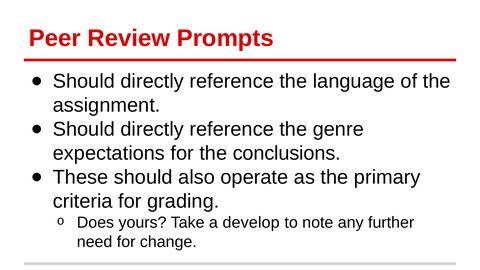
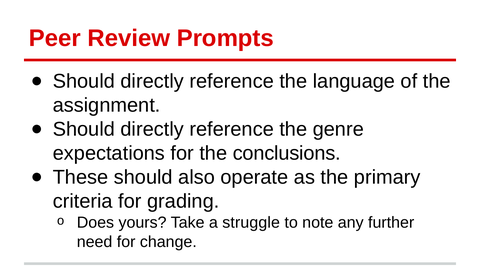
develop: develop -> struggle
